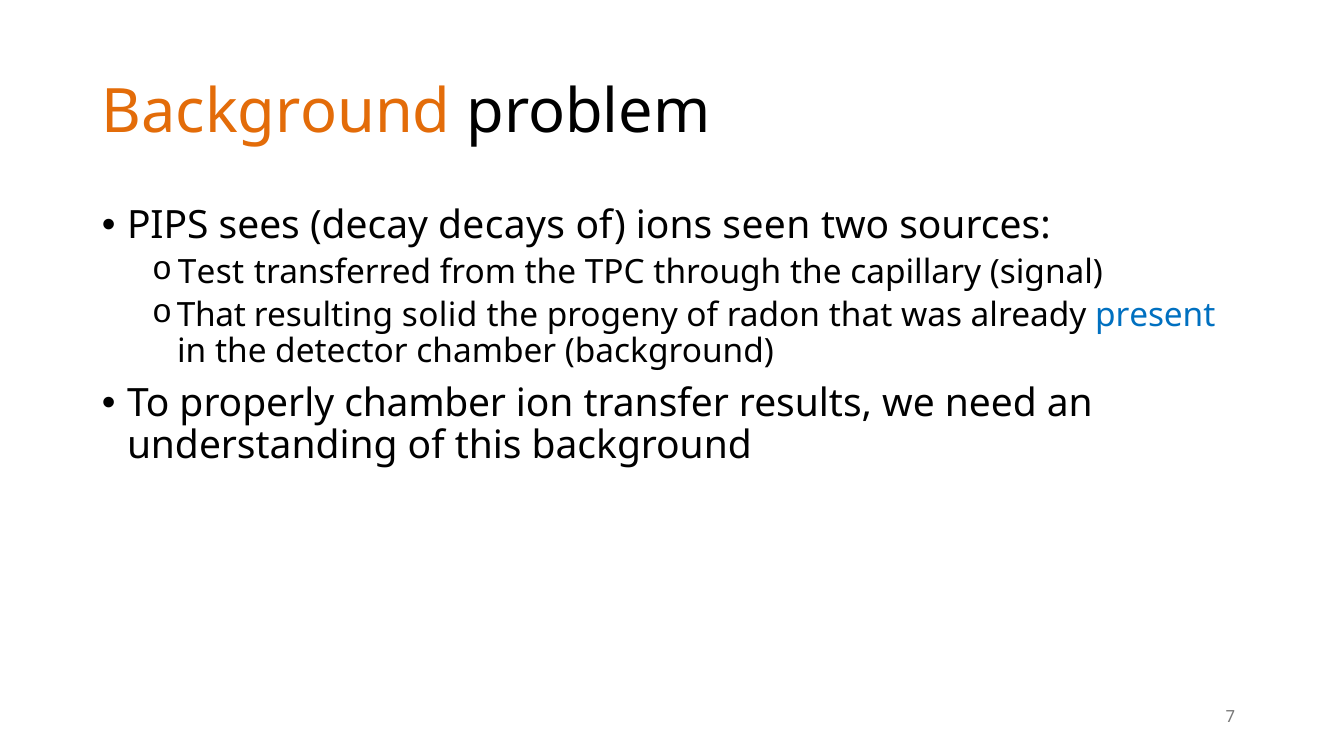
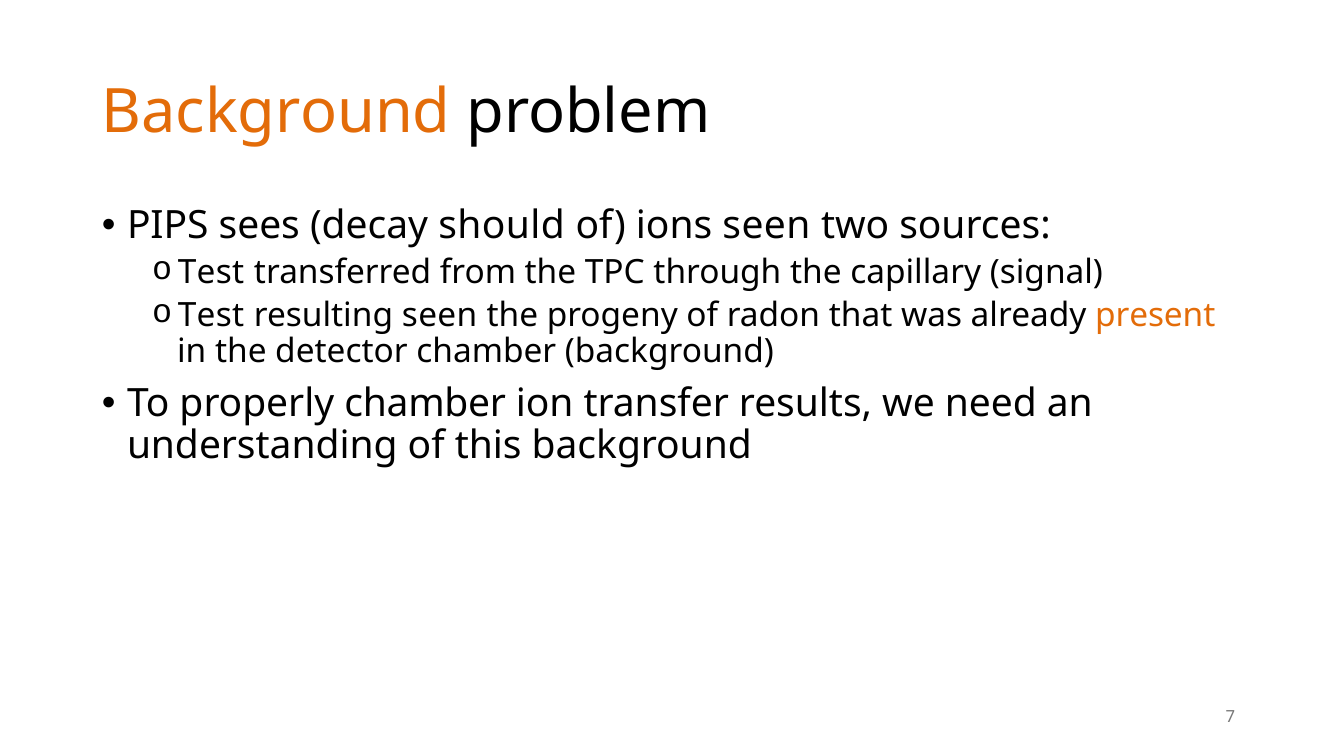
decays: decays -> should
That at (211, 315): That -> Test
resulting solid: solid -> seen
present colour: blue -> orange
